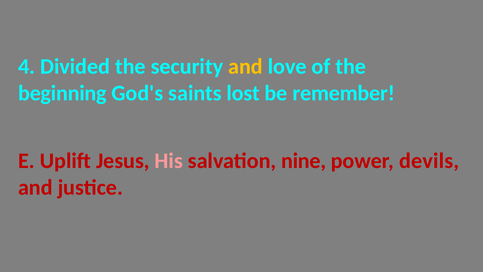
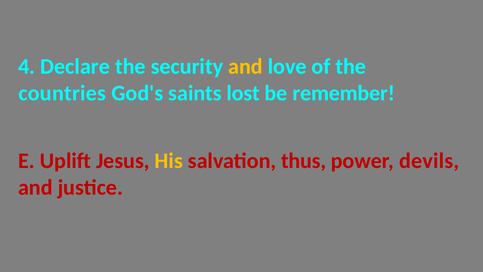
Divided: Divided -> Declare
beginning: beginning -> countries
His colour: pink -> yellow
nine: nine -> thus
